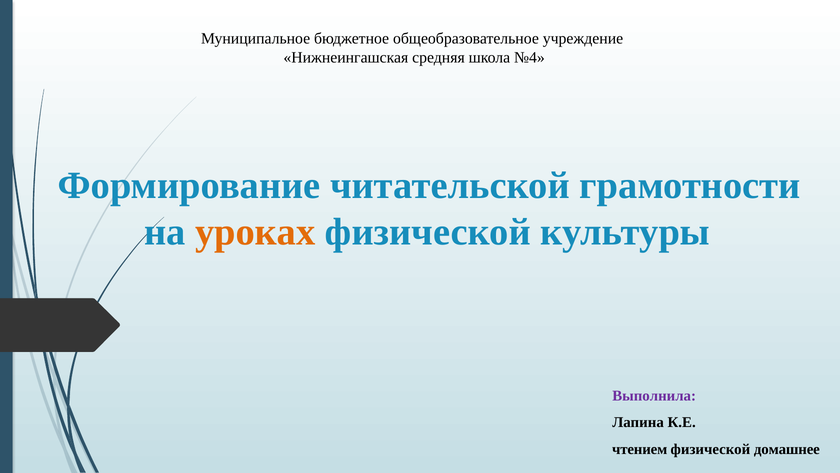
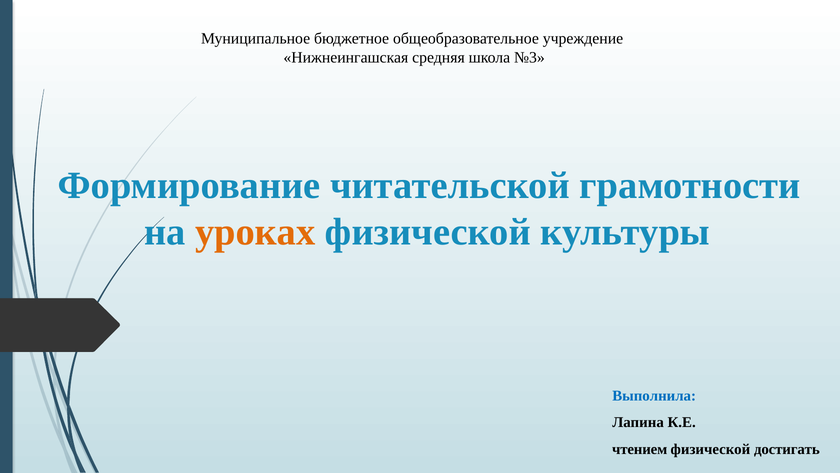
№4: №4 -> №3
Выполнила colour: purple -> blue
домашнее: домашнее -> достигать
